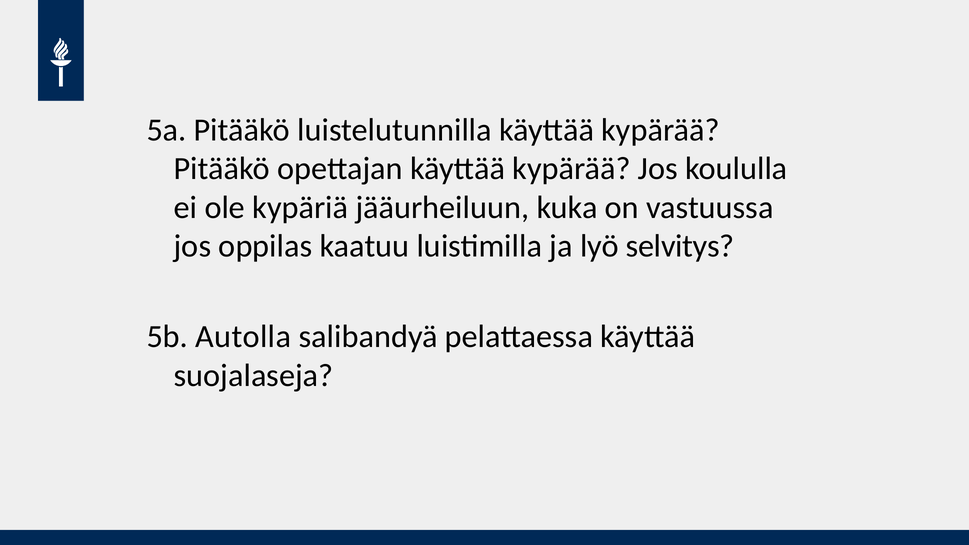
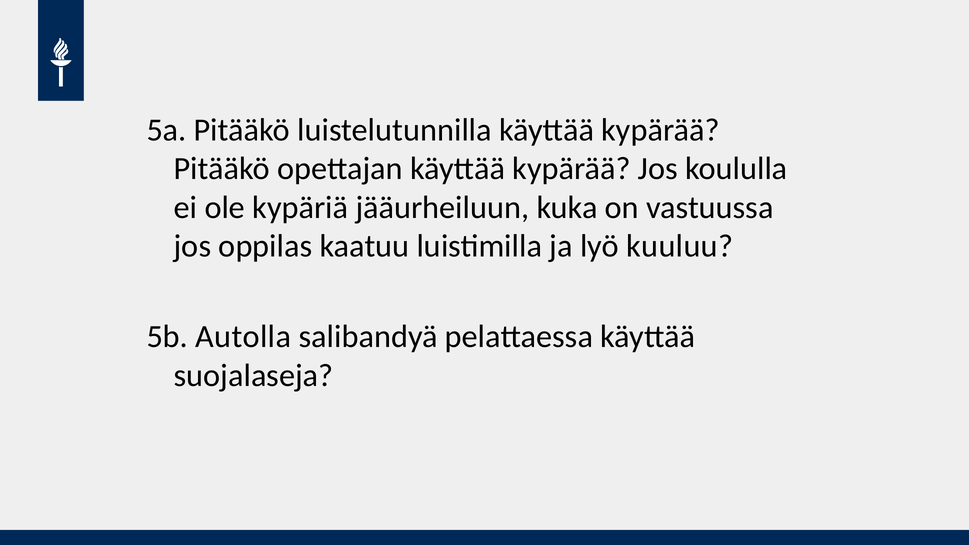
selvitys: selvitys -> kuuluu
